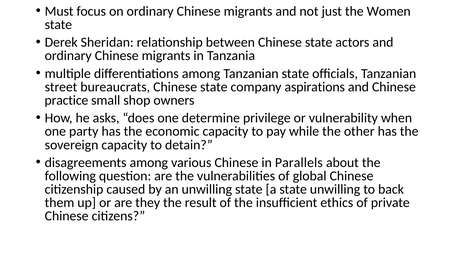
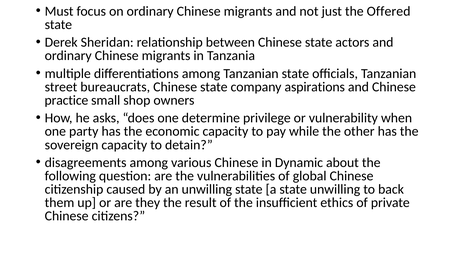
Women: Women -> Offered
Parallels: Parallels -> Dynamic
